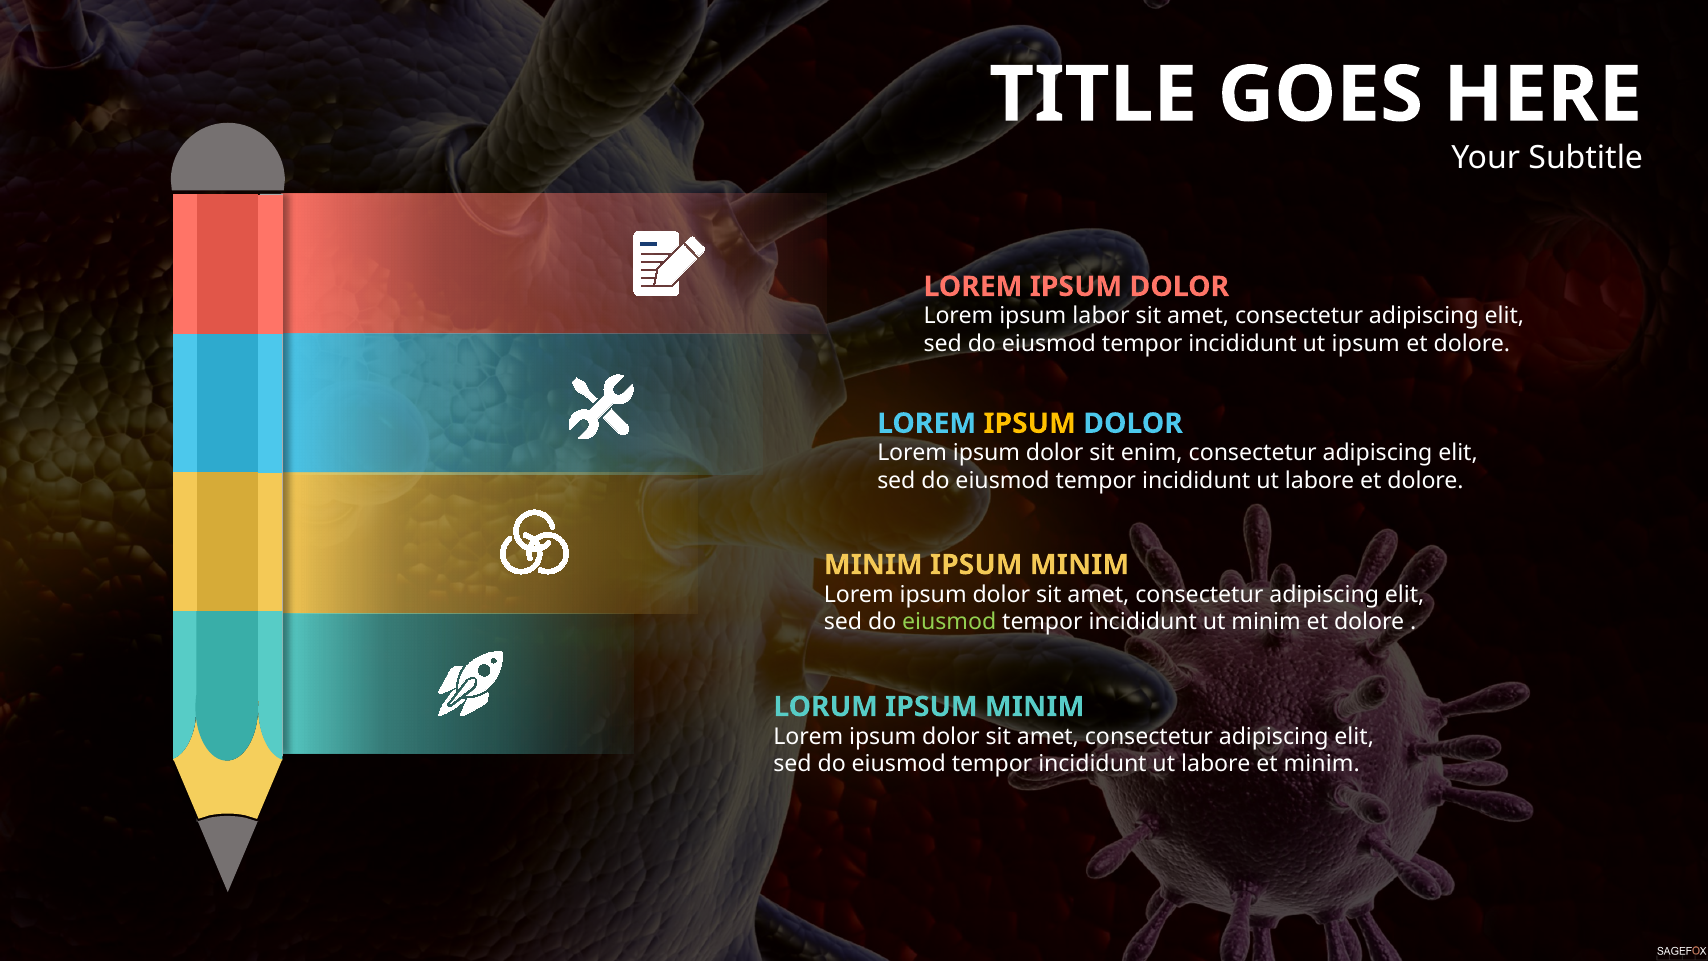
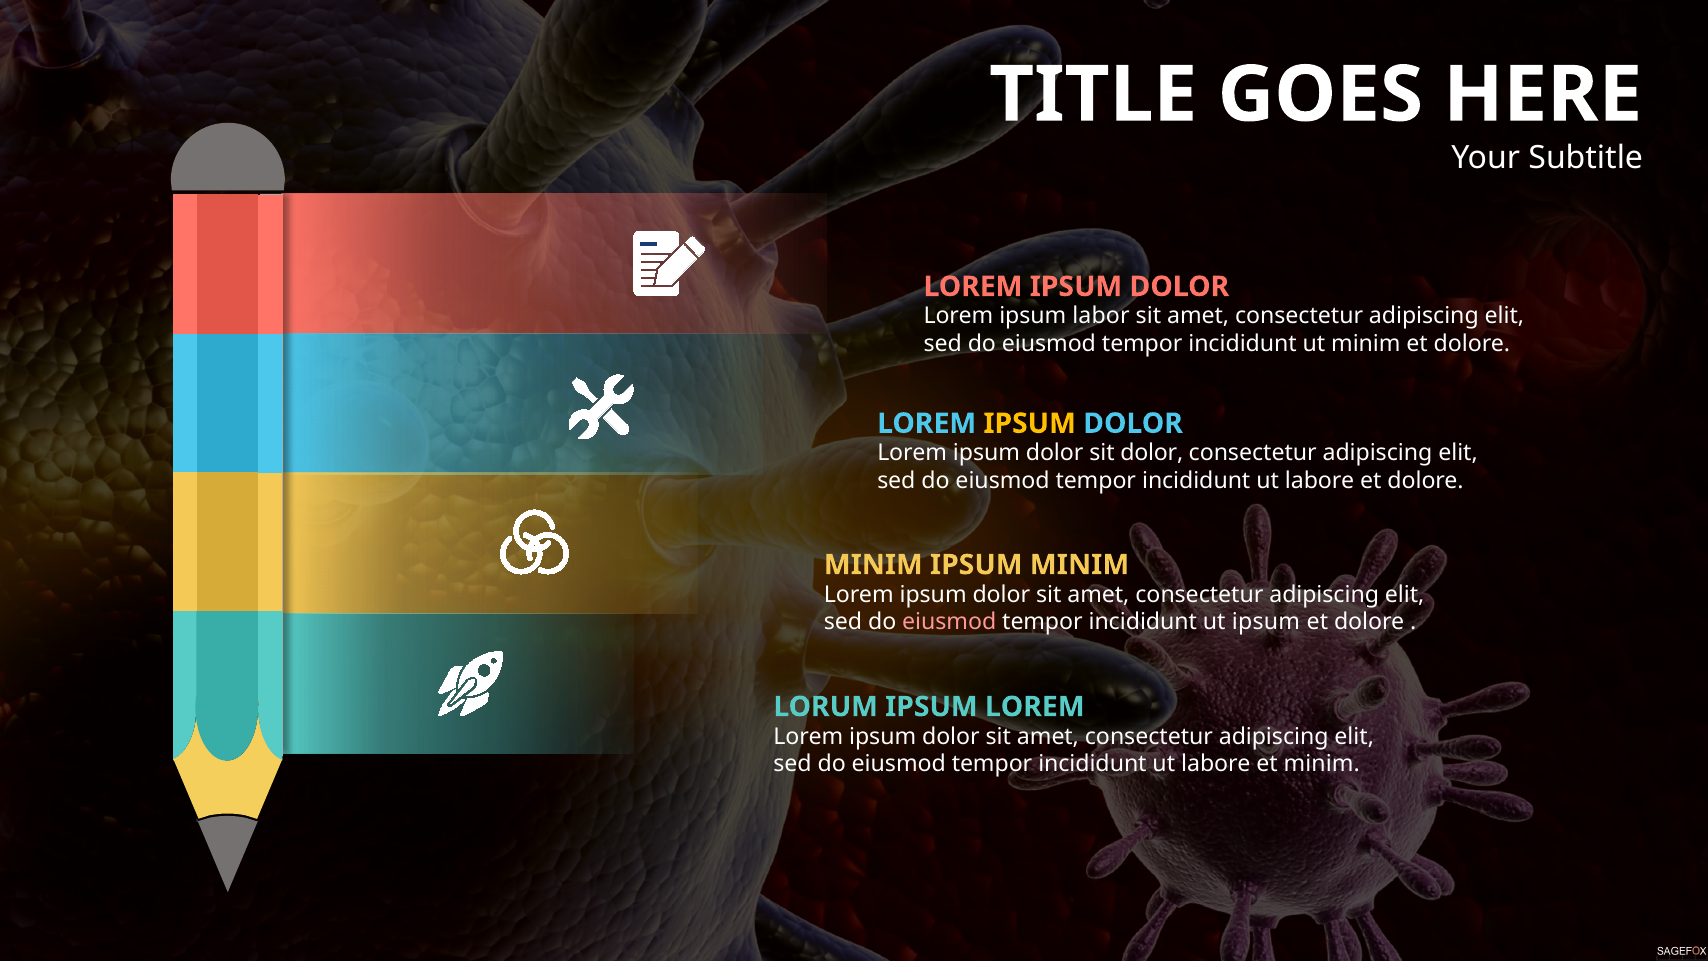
ut ipsum: ipsum -> minim
sit enim: enim -> dolor
eiusmod at (949, 622) colour: light green -> pink
ut minim: minim -> ipsum
LORUM IPSUM MINIM: MINIM -> LOREM
